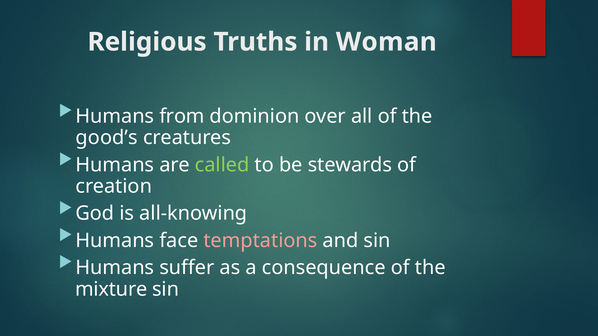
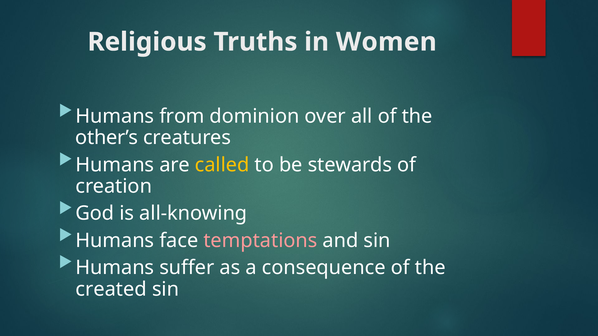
Woman: Woman -> Women
good’s: good’s -> other’s
called colour: light green -> yellow
mixture: mixture -> created
